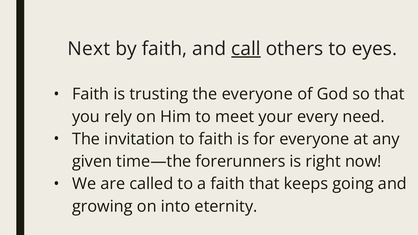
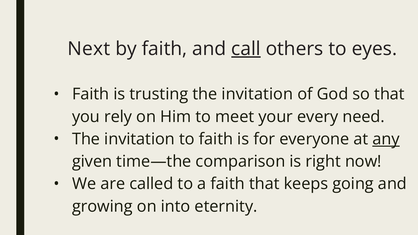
trusting the everyone: everyone -> invitation
any underline: none -> present
forerunners: forerunners -> comparison
